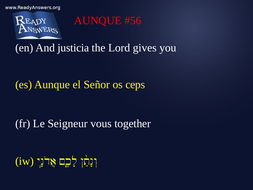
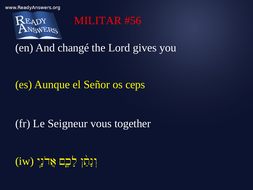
AUNQUE at (98, 21): AUNQUE -> MILITAR
justicia: justicia -> changé
